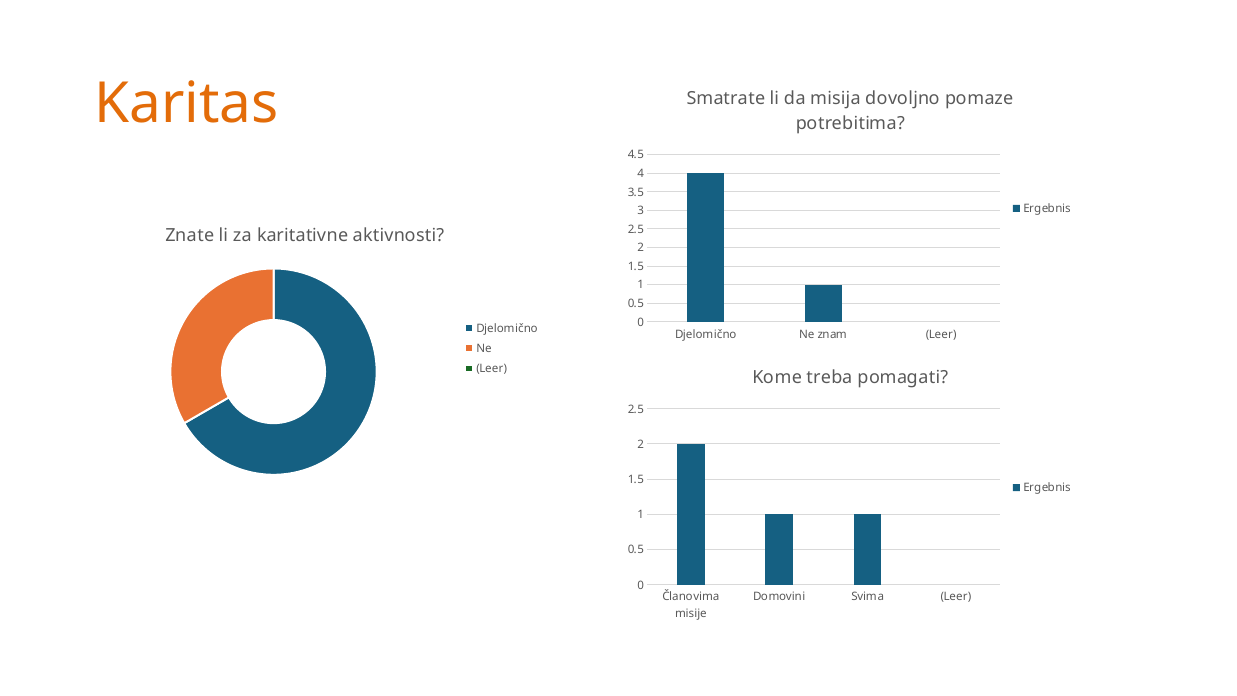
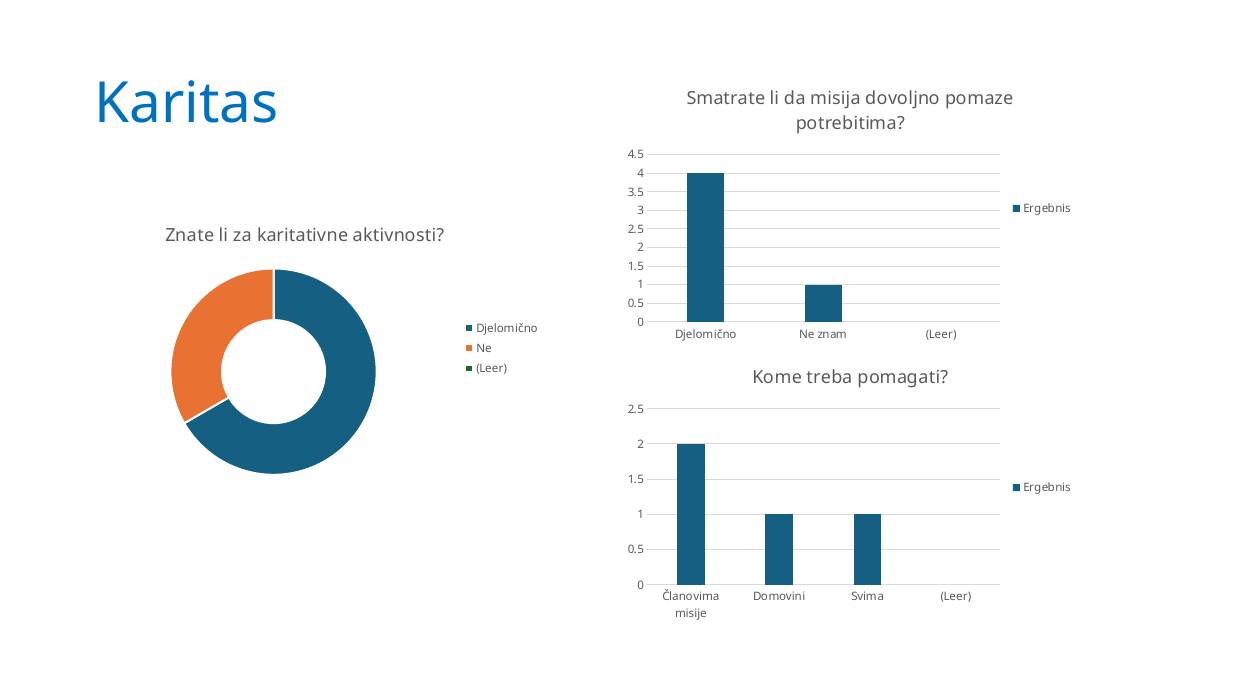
Karitas colour: orange -> blue
